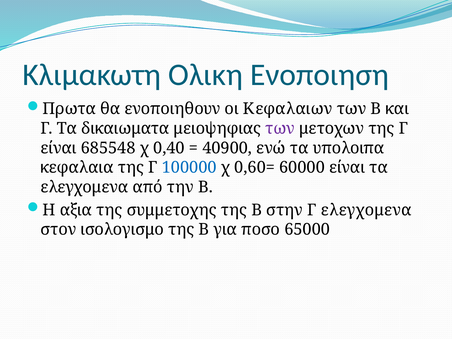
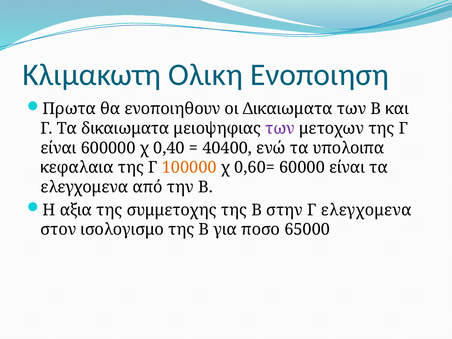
οι Κεφαλαιων: Κεφαλαιων -> Δικαιωματα
685548: 685548 -> 600000
40900: 40900 -> 40400
100000 colour: blue -> orange
